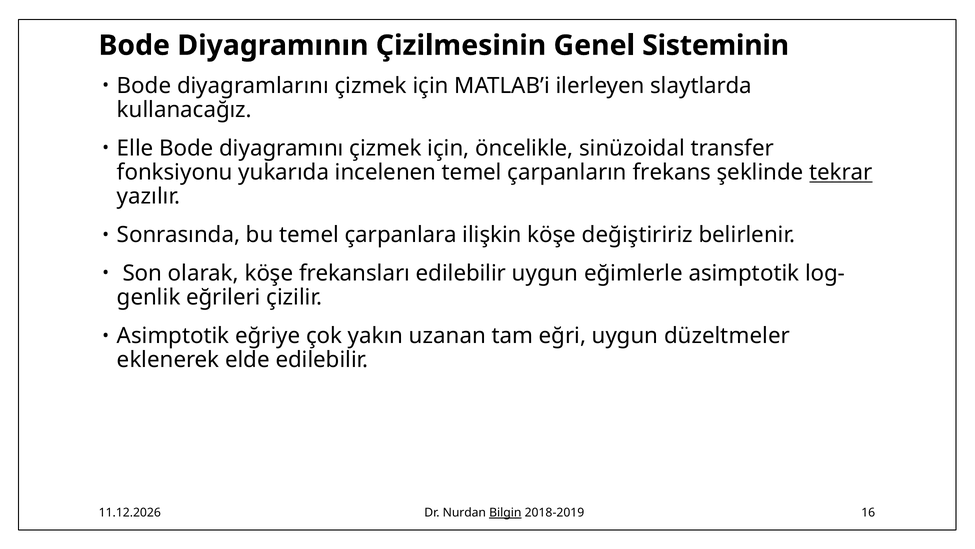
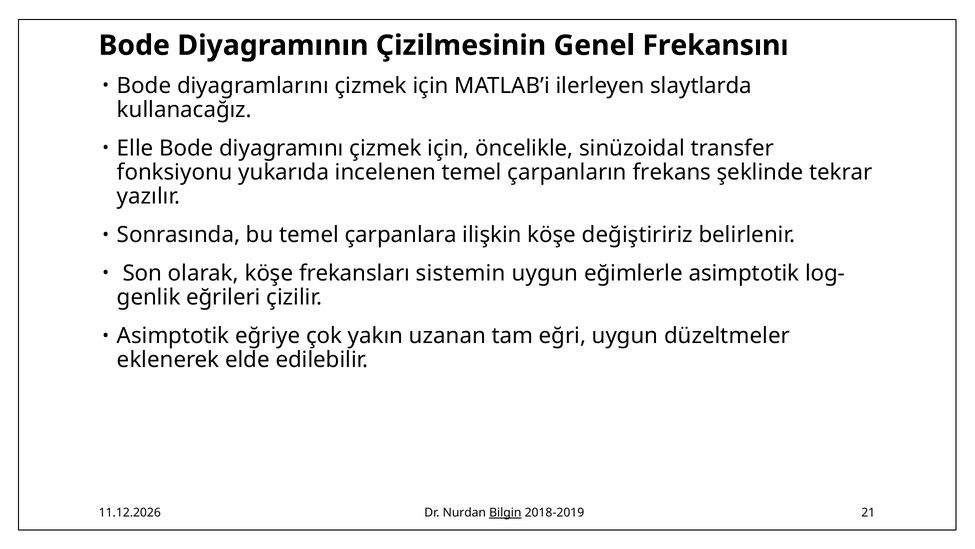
Sisteminin: Sisteminin -> Frekansını
tekrar underline: present -> none
frekansları edilebilir: edilebilir -> sistemin
16: 16 -> 21
